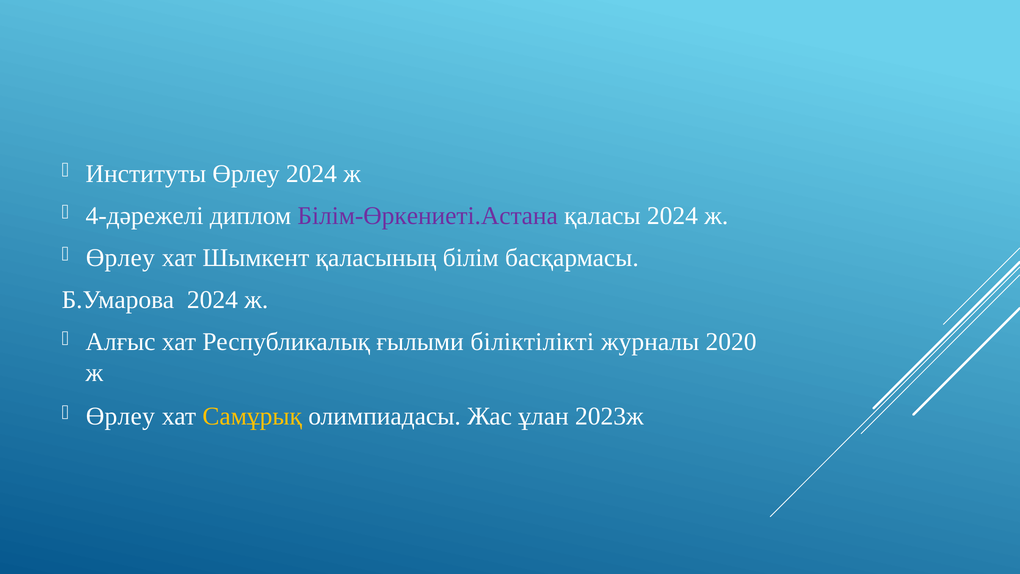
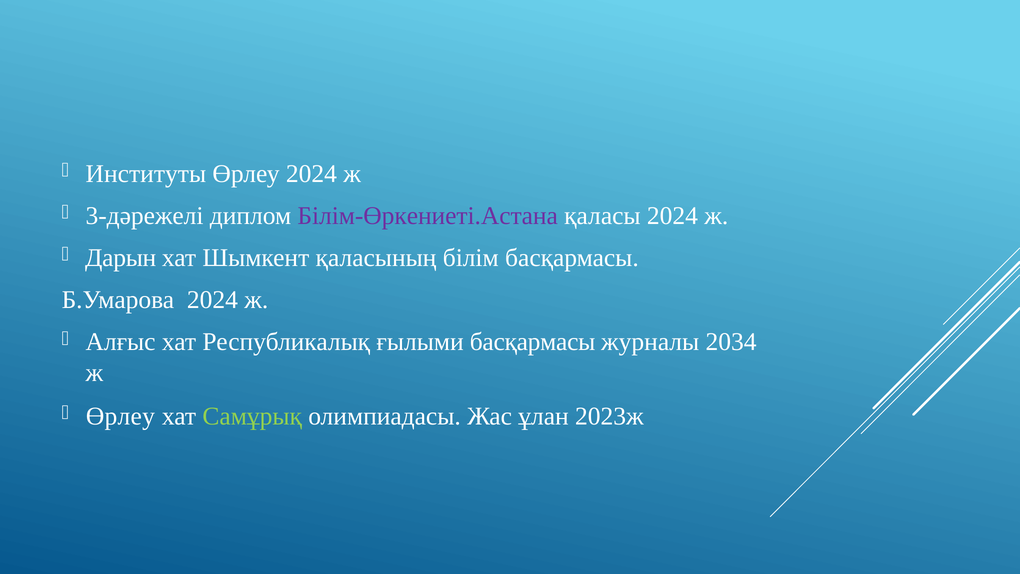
4-дәрежелі: 4-дәрежелі -> 3-дәрежелі
Өрлеу at (120, 258): Өрлеу -> Дарын
ғылыми біліктілікті: біліктілікті -> басқармасы
2020: 2020 -> 2034
Самұрық colour: yellow -> light green
